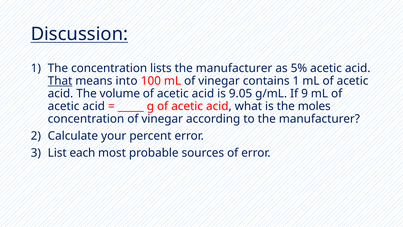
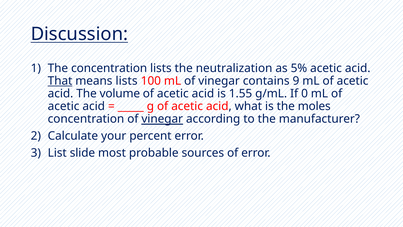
lists the manufacturer: manufacturer -> neutralization
means into: into -> lists
contains 1: 1 -> 9
9.05: 9.05 -> 1.55
9: 9 -> 0
vinegar at (162, 119) underline: none -> present
each: each -> slide
